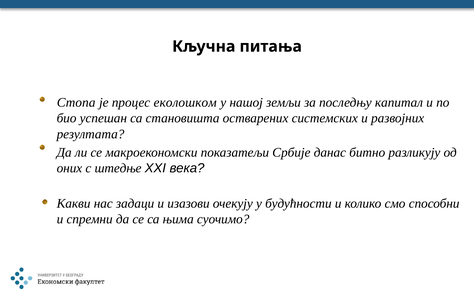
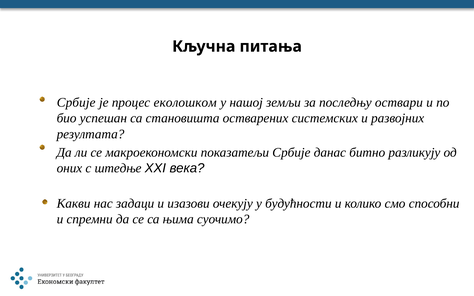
Стопа at (76, 103): Стопа -> Србије
капитал: капитал -> оствари
